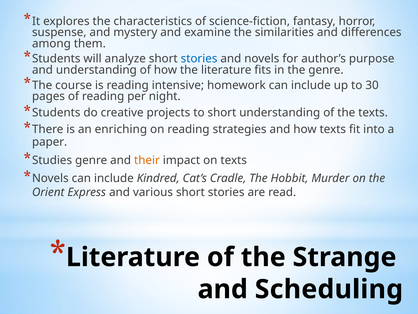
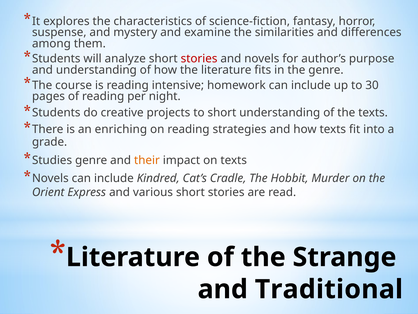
stories at (199, 59) colour: blue -> red
paper: paper -> grade
Scheduling: Scheduling -> Traditional
